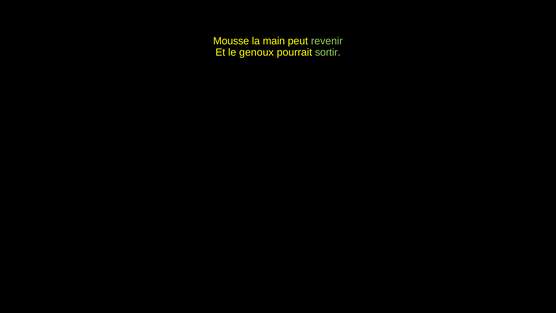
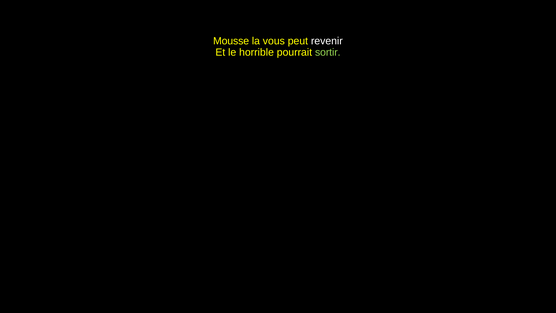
main: main -> vous
revenir colour: light green -> white
genoux: genoux -> horrible
